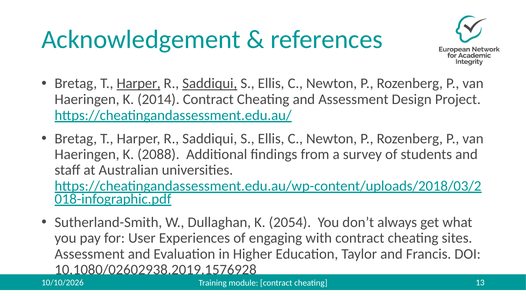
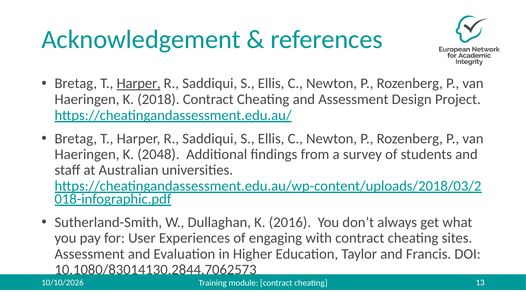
Saddiqui at (210, 83) underline: present -> none
2014: 2014 -> 2018
2088: 2088 -> 2048
2054: 2054 -> 2016
10.1080/02602938.2019.1576928: 10.1080/02602938.2019.1576928 -> 10.1080/83014130.2844.7062573
